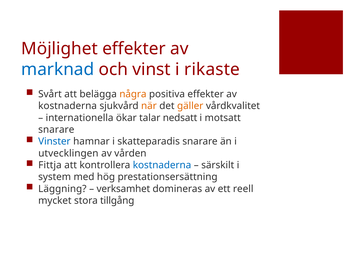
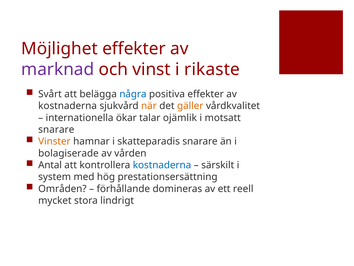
marknad colour: blue -> purple
några colour: orange -> blue
nedsatt: nedsatt -> ojämlik
Vinster colour: blue -> orange
utvecklingen: utvecklingen -> bolagiserade
Fittja: Fittja -> Antal
Läggning: Läggning -> Områden
verksamhet: verksamhet -> förhållande
tillgång: tillgång -> lindrigt
